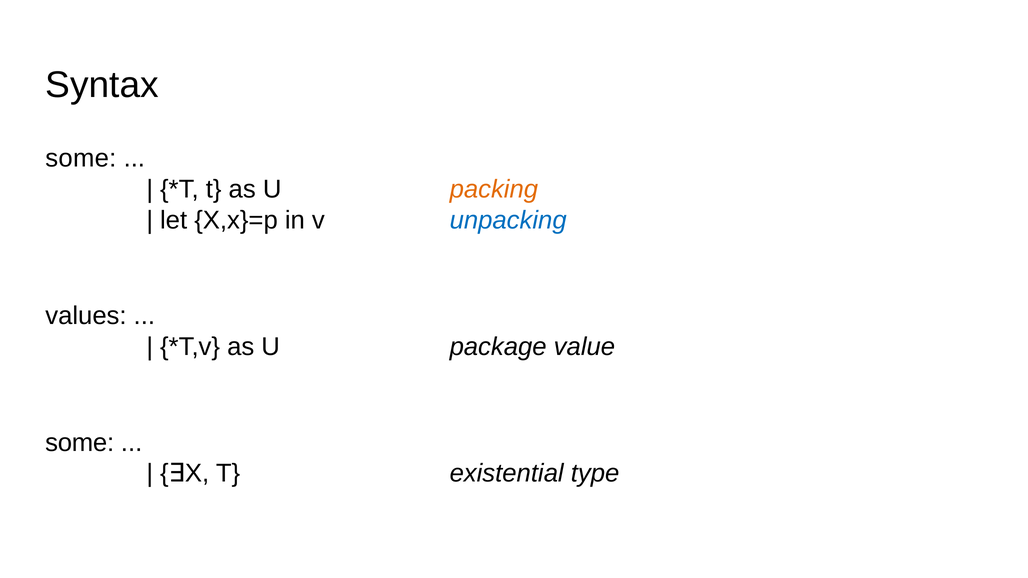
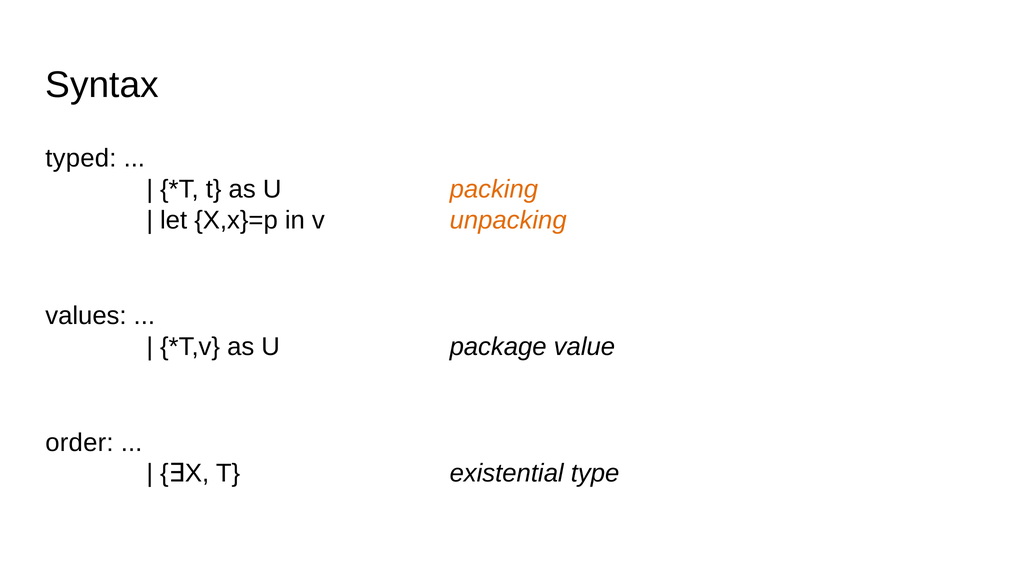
some at (81, 158): some -> typed
unpacking colour: blue -> orange
some at (80, 443): some -> order
